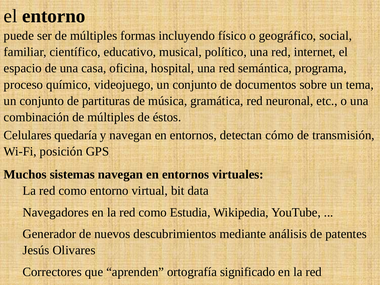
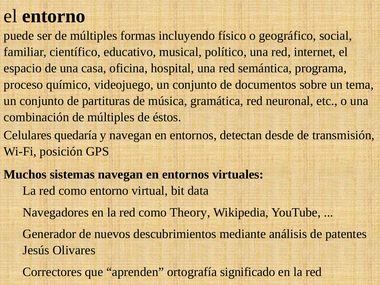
cómo: cómo -> desde
Estudia: Estudia -> Theory
